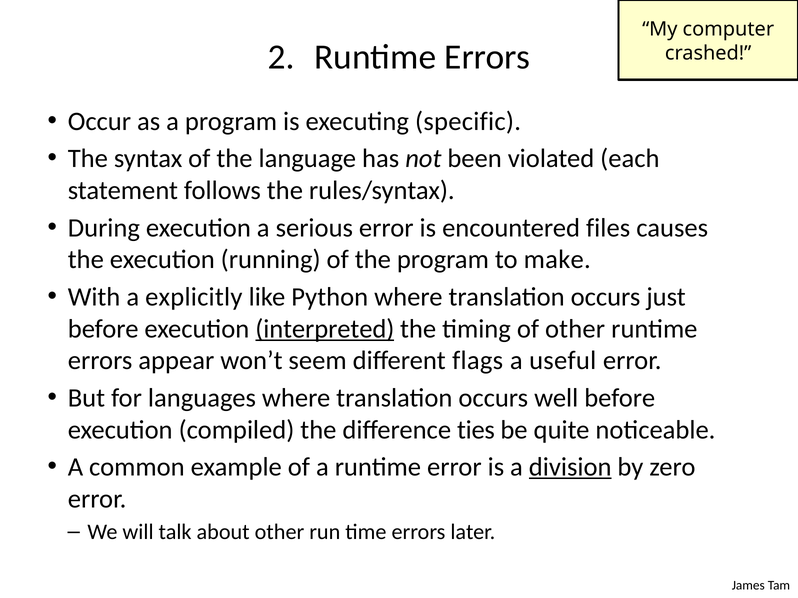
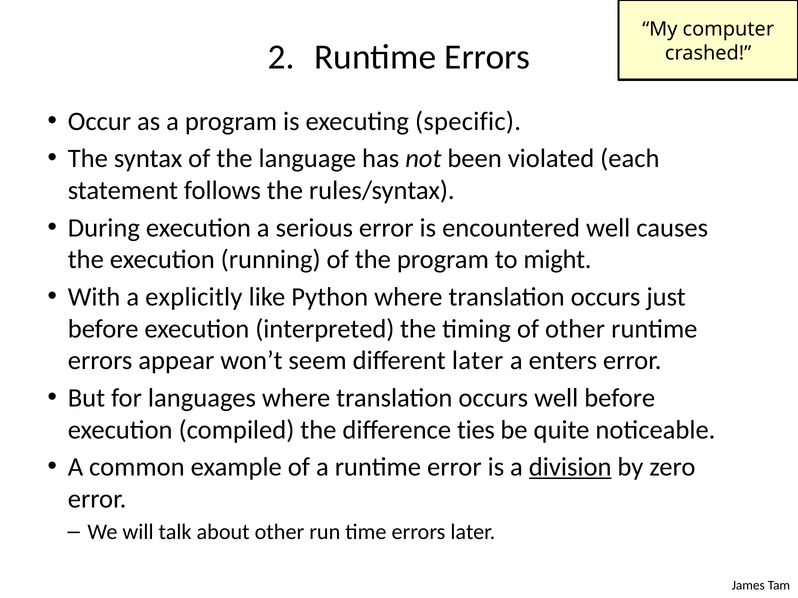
encountered files: files -> well
make: make -> might
interpreted underline: present -> none
different flags: flags -> later
useful: useful -> enters
